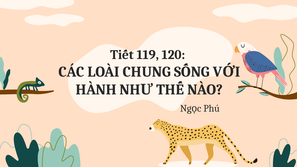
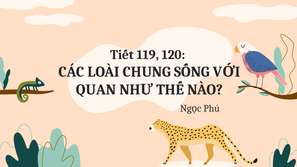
HÀNH: HÀNH -> QUAN
